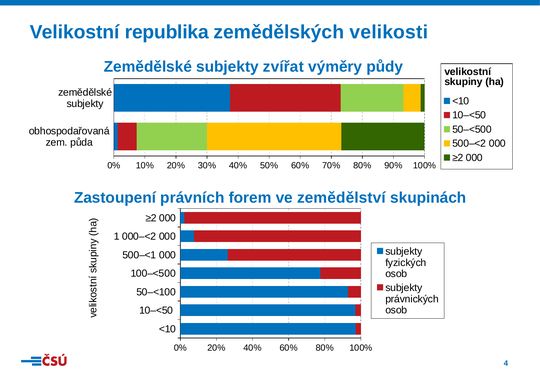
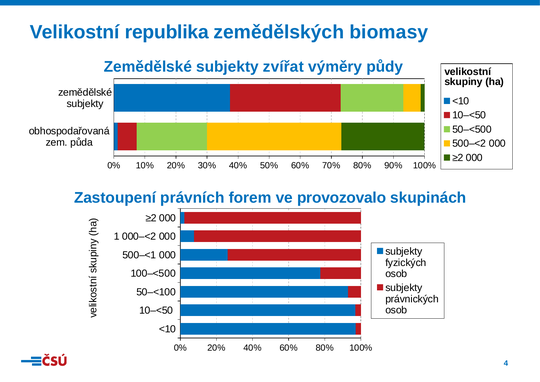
velikosti: velikosti -> biomasy
zemědělství: zemědělství -> provozovalo
